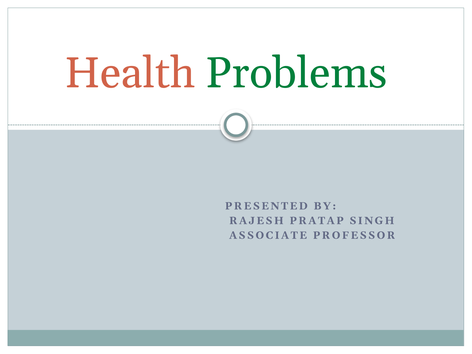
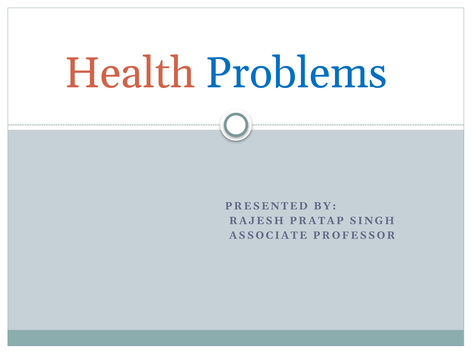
Problems colour: green -> blue
